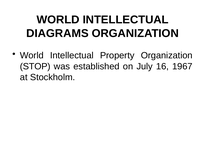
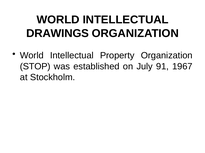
DIAGRAMS: DIAGRAMS -> DRAWINGS
16: 16 -> 91
